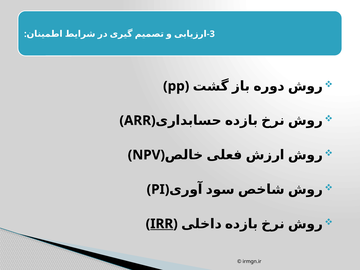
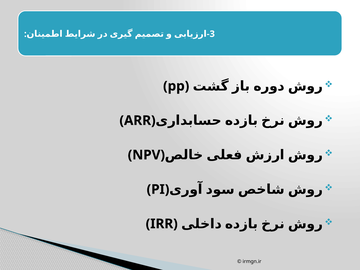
IRR underline: present -> none
